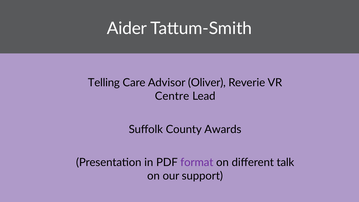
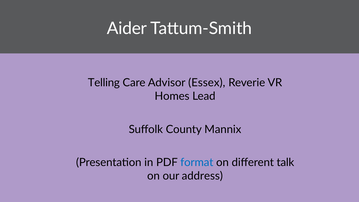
Oliver: Oliver -> Essex
Centre: Centre -> Homes
Awards: Awards -> Mannix
format colour: purple -> blue
support: support -> address
